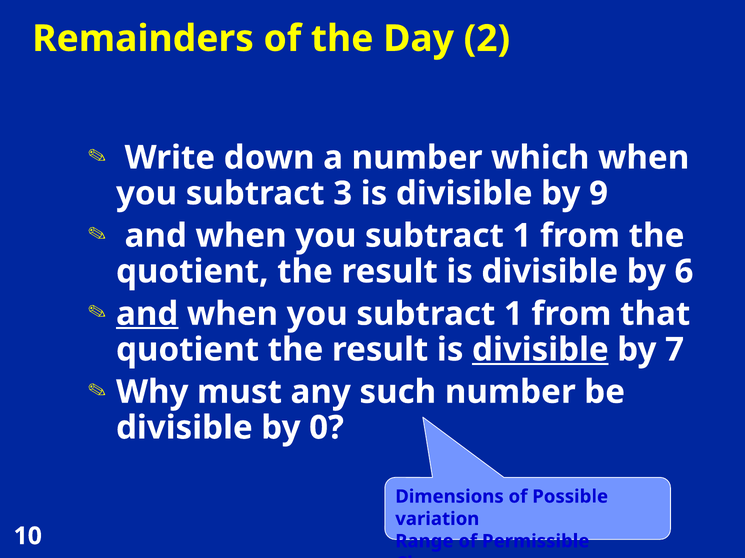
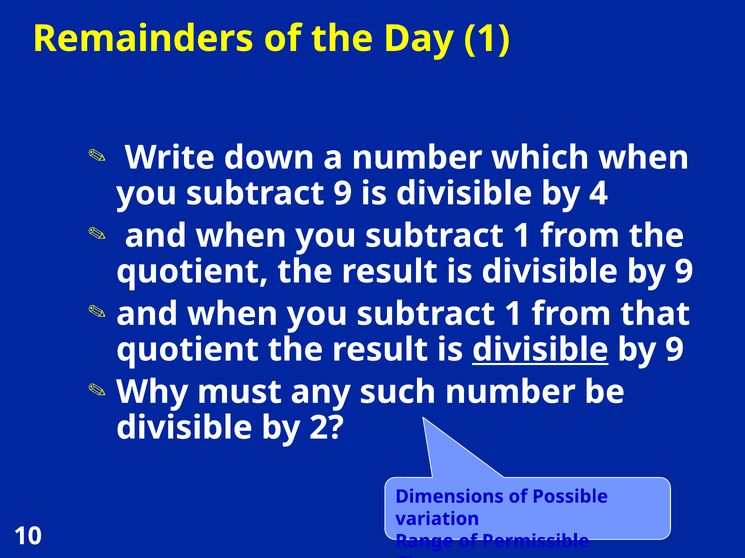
Day 2: 2 -> 1
subtract 3: 3 -> 9
9: 9 -> 4
6 at (684, 272): 6 -> 9
and at (147, 314) underline: present -> none
7 at (675, 350): 7 -> 9
0: 0 -> 2
